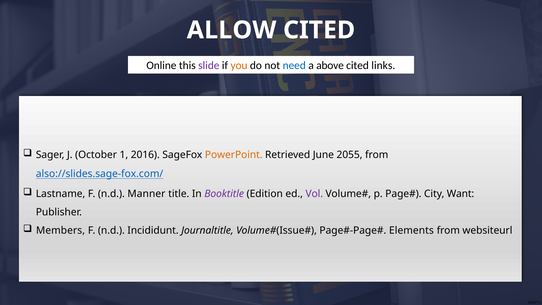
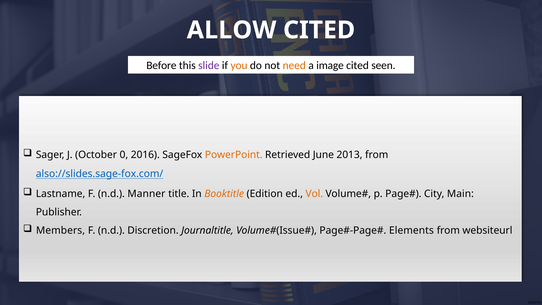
Online: Online -> Before
need colour: blue -> orange
above: above -> image
links: links -> seen
1: 1 -> 0
2055: 2055 -> 2013
Booktitle colour: purple -> orange
Vol colour: purple -> orange
Want: Want -> Main
Incididunt: Incididunt -> Discretion
